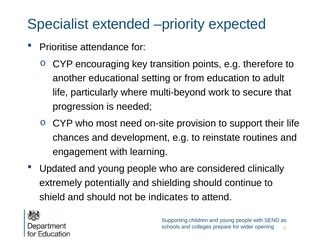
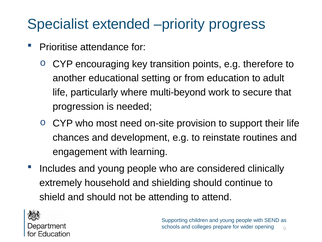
expected: expected -> progress
Updated: Updated -> Includes
potentially: potentially -> household
indicates: indicates -> attending
